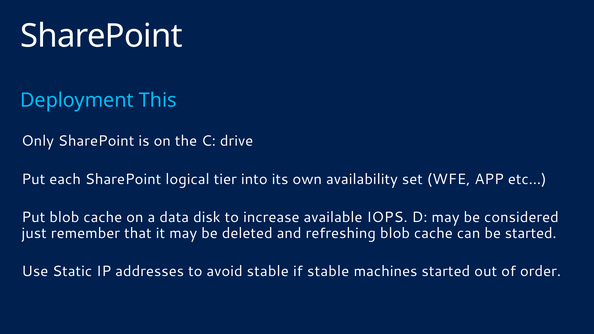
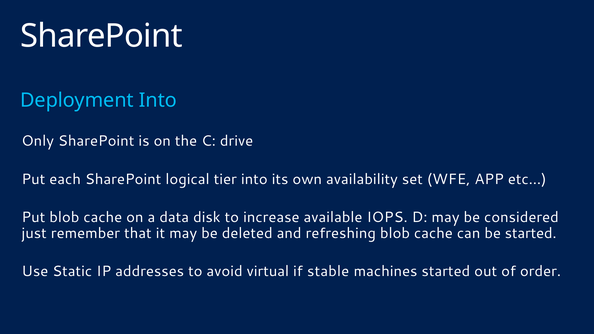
Deployment This: This -> Into
avoid stable: stable -> virtual
